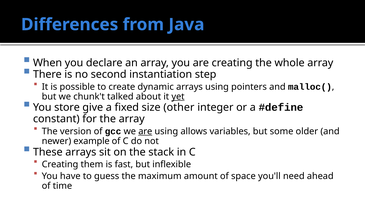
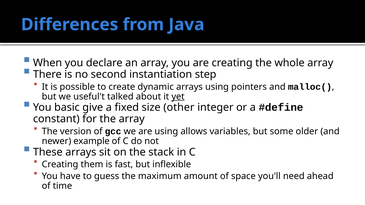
chunk't: chunk't -> useful't
store: store -> basic
are at (145, 132) underline: present -> none
